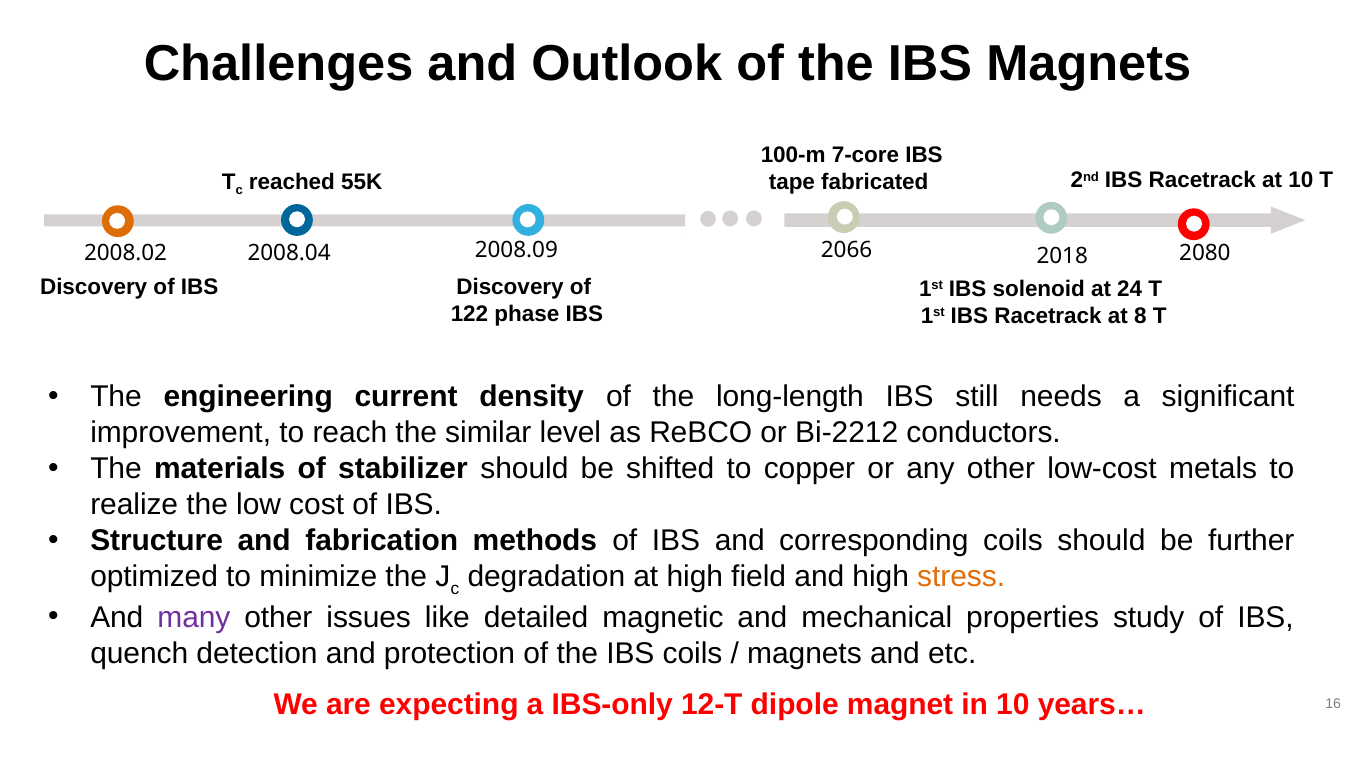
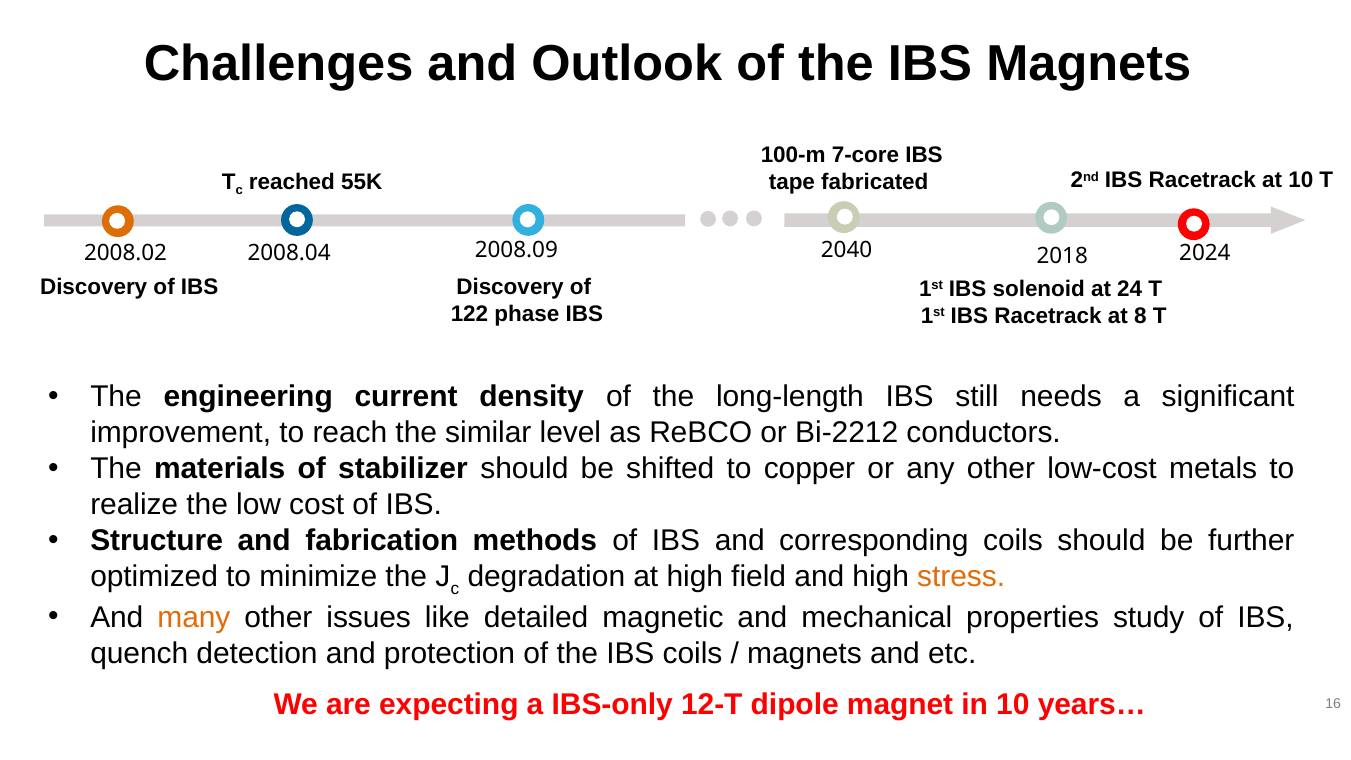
2066: 2066 -> 2040
2080: 2080 -> 2024
many colour: purple -> orange
